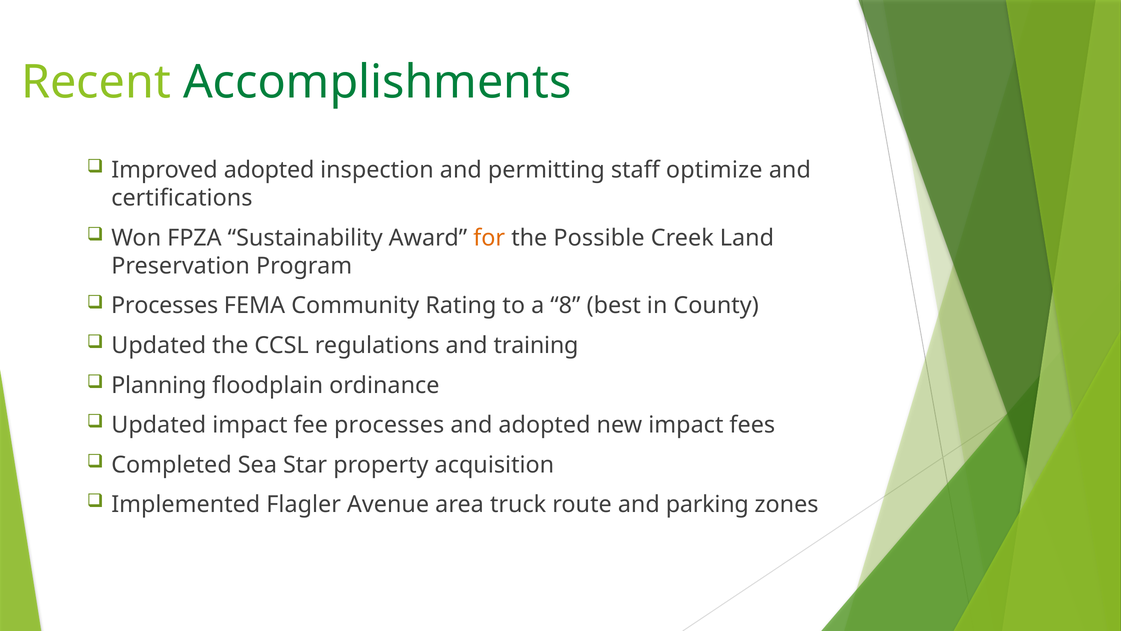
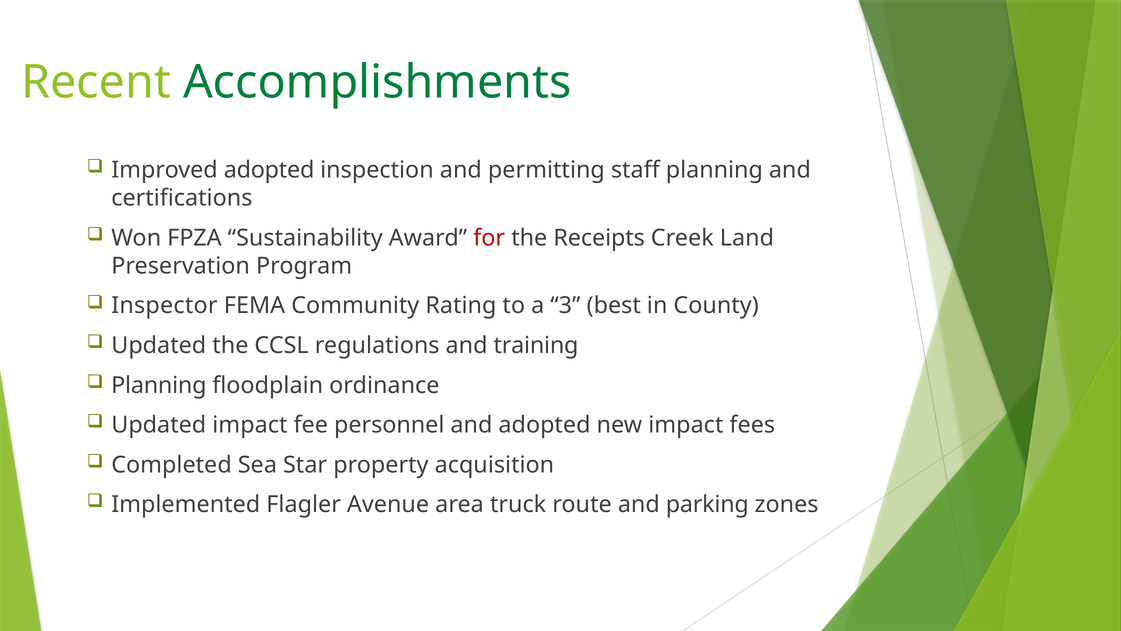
staff optimize: optimize -> planning
for colour: orange -> red
Possible: Possible -> Receipts
Processes at (165, 306): Processes -> Inspector
8: 8 -> 3
fee processes: processes -> personnel
